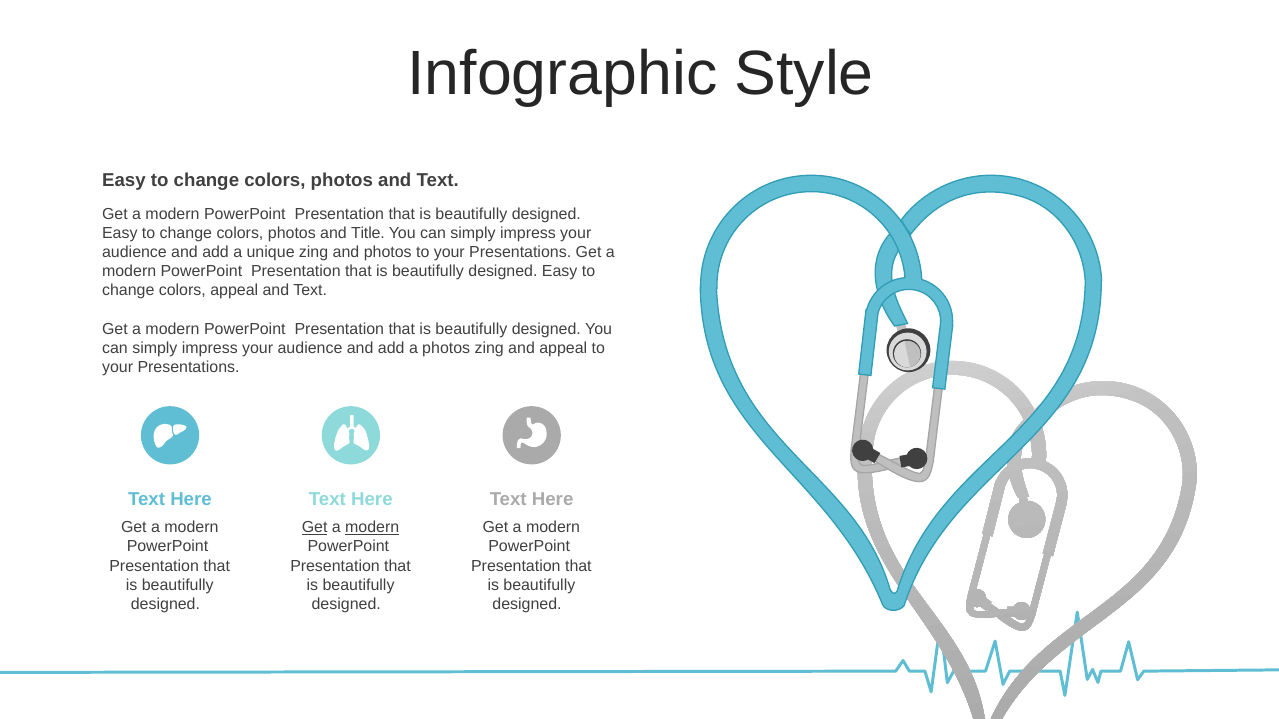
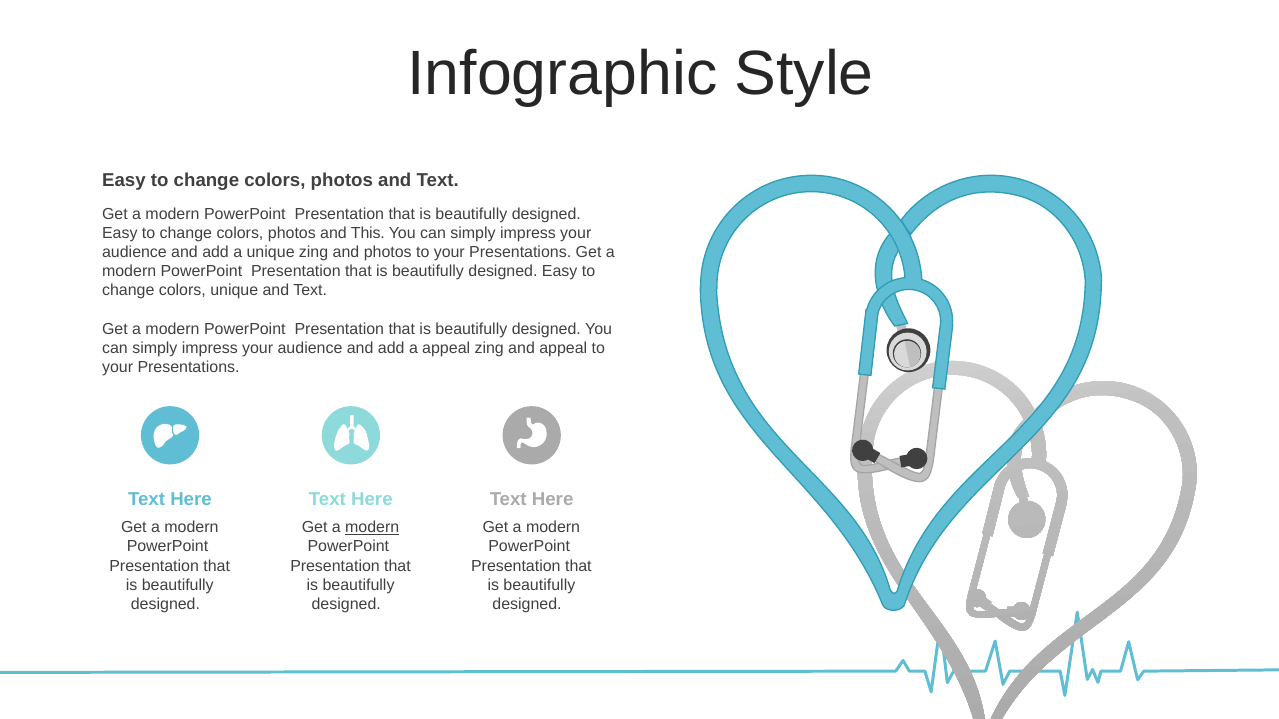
Title: Title -> This
colors appeal: appeal -> unique
a photos: photos -> appeal
Get at (315, 528) underline: present -> none
